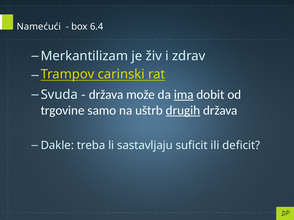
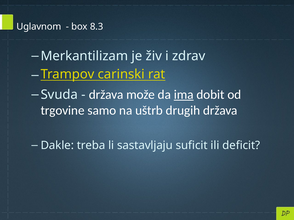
Namećući: Namećući -> Uglavnom
6.4: 6.4 -> 8.3
drugih underline: present -> none
